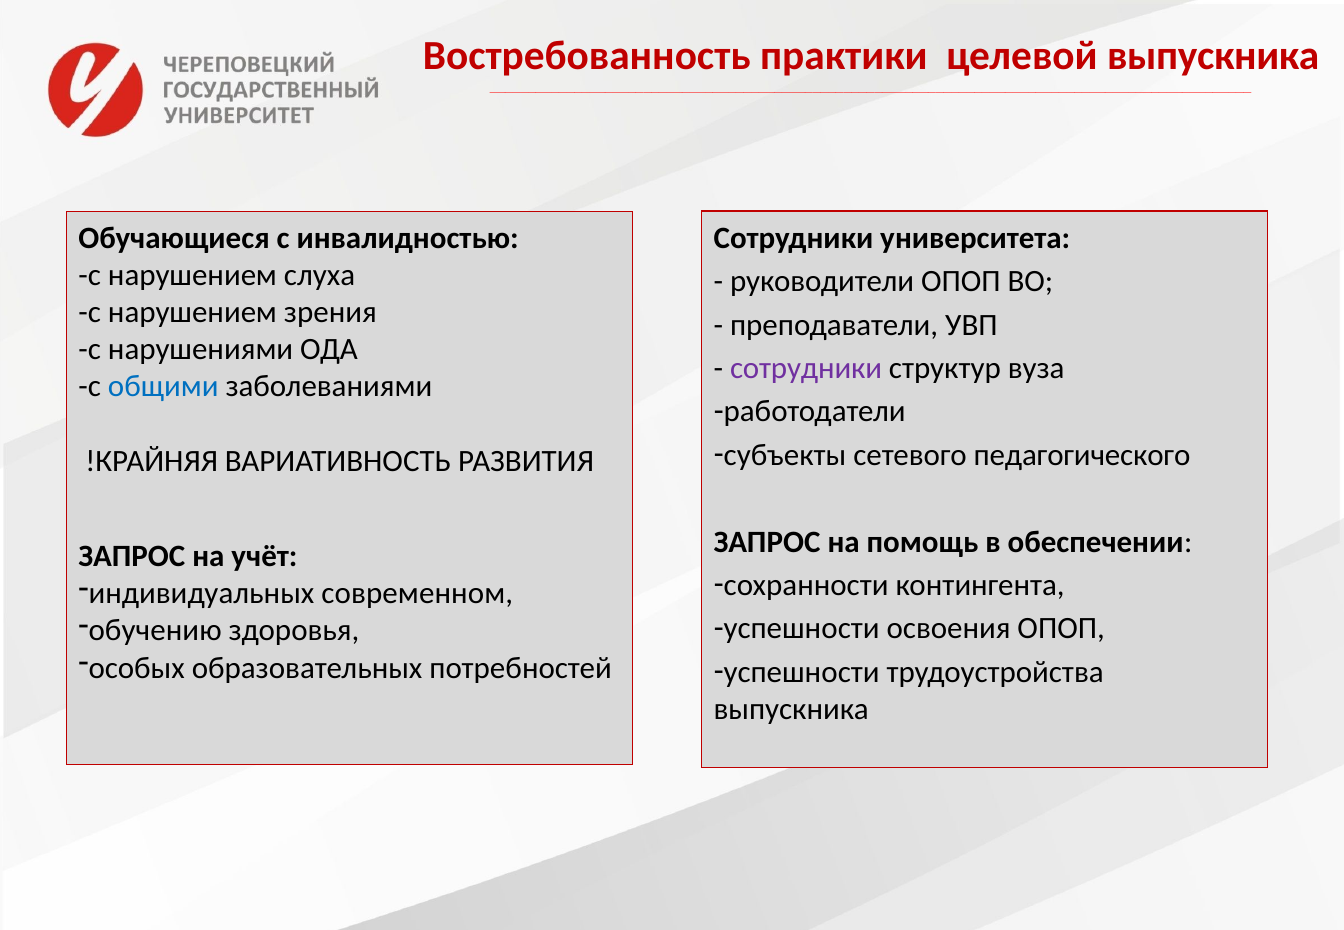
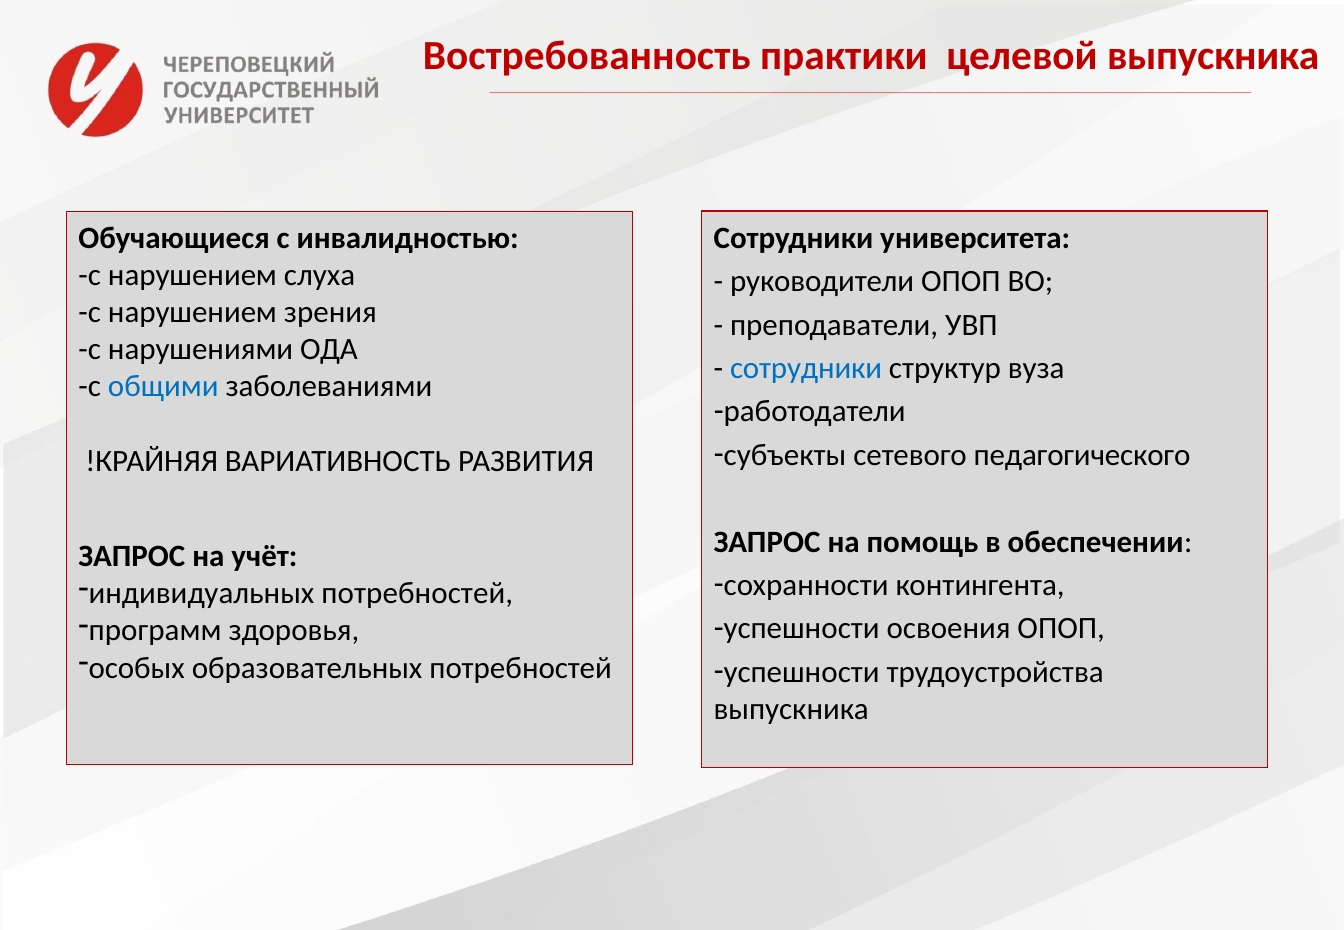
сотрудники at (806, 368) colour: purple -> blue
индивидуальных современном: современном -> потребностей
обучению: обучению -> программ
